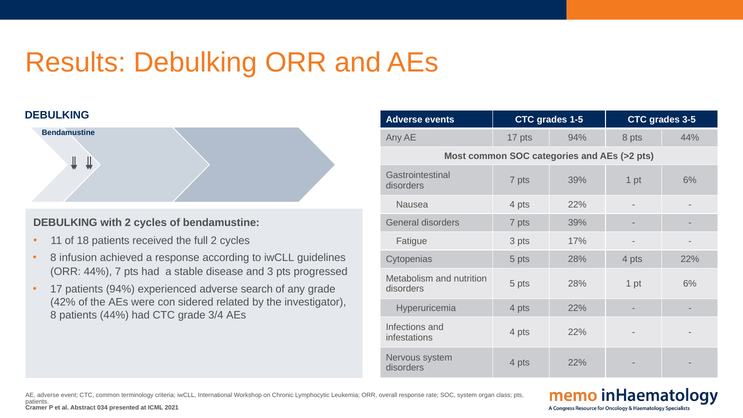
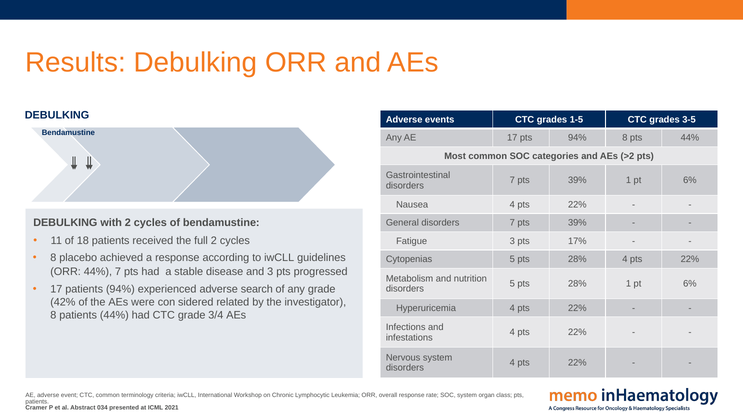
infusion: infusion -> placebo
